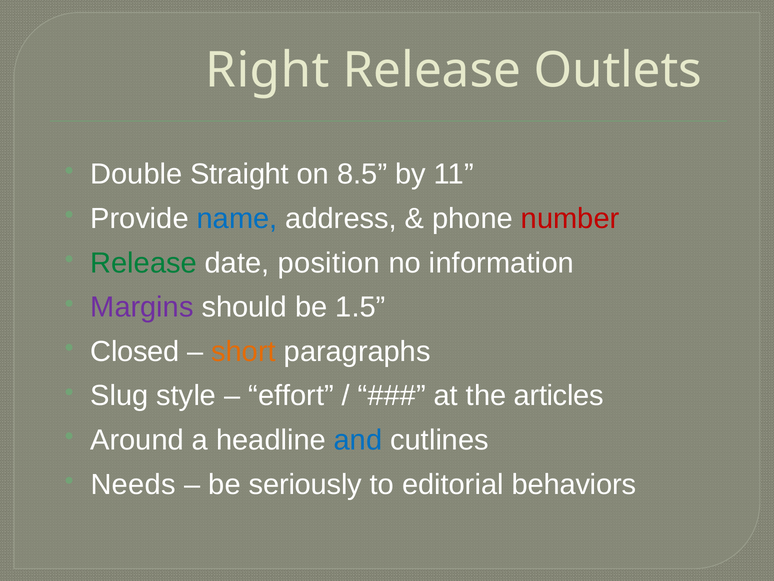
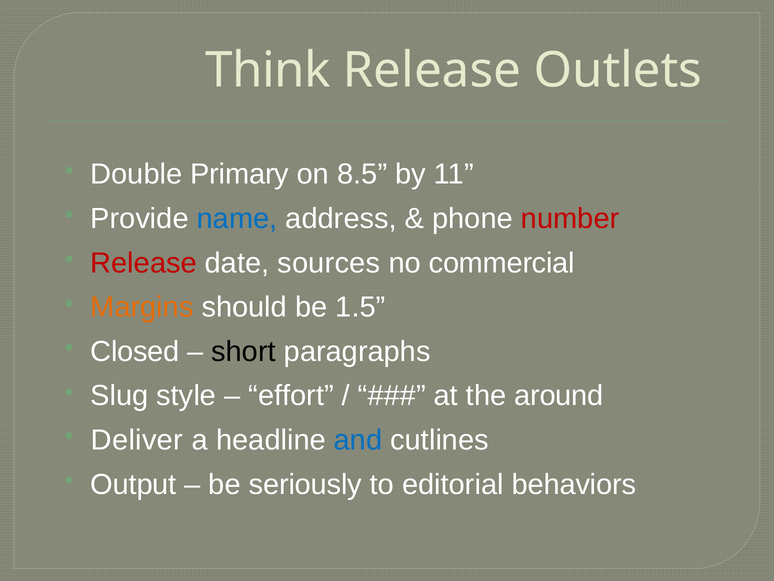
Right: Right -> Think
Straight: Straight -> Primary
Release at (144, 263) colour: green -> red
position: position -> sources
information: information -> commercial
Margins colour: purple -> orange
short colour: orange -> black
articles: articles -> around
Around: Around -> Deliver
Needs: Needs -> Output
